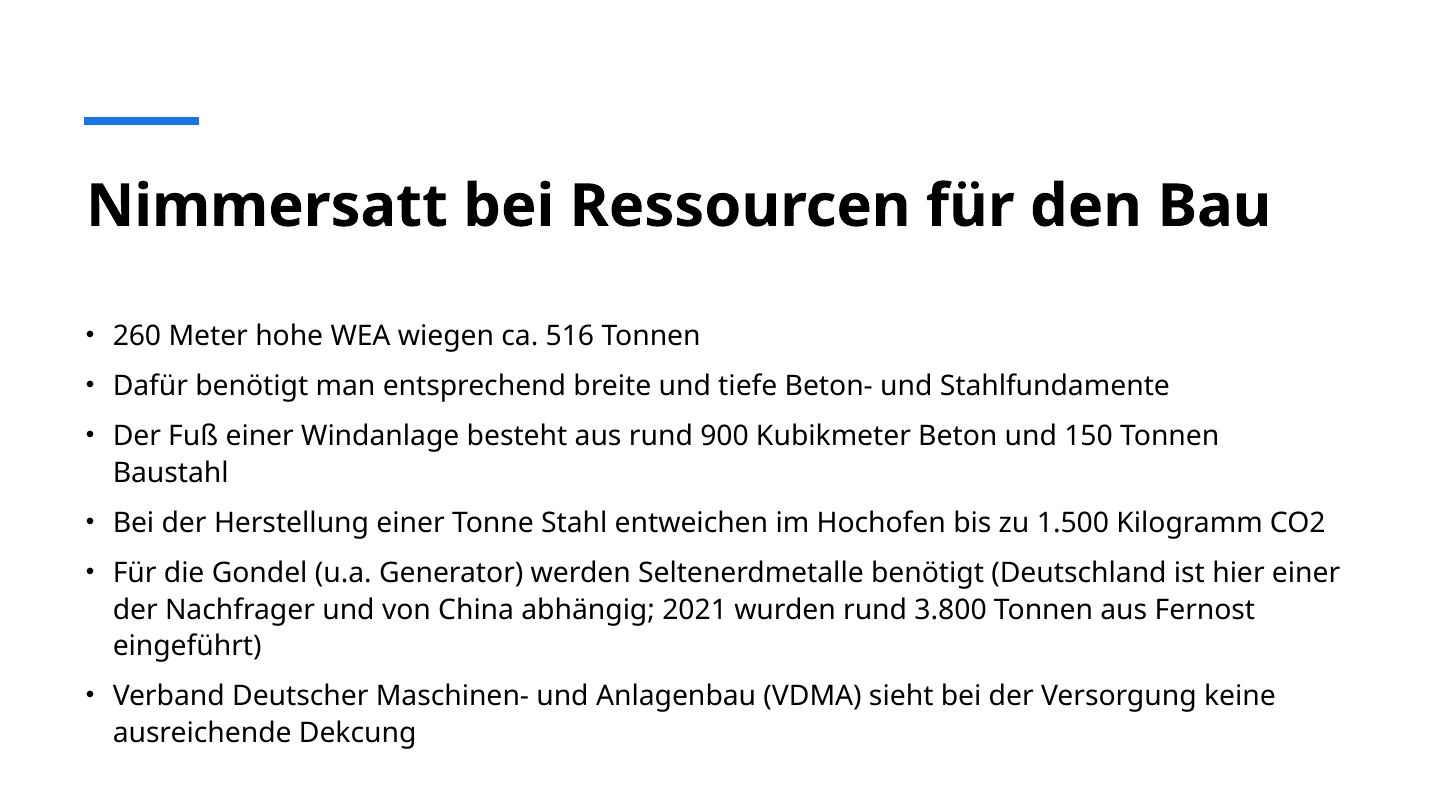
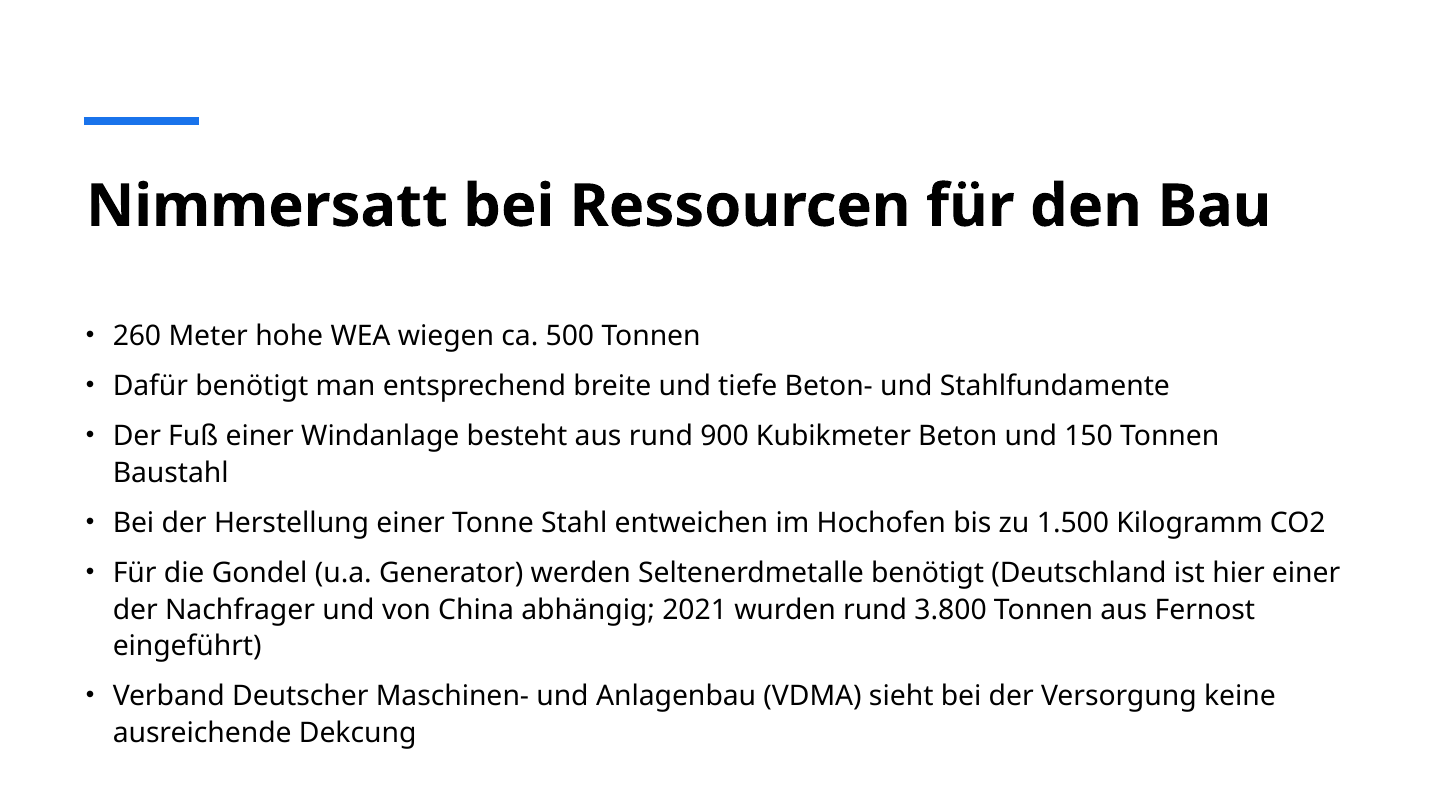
516: 516 -> 500
